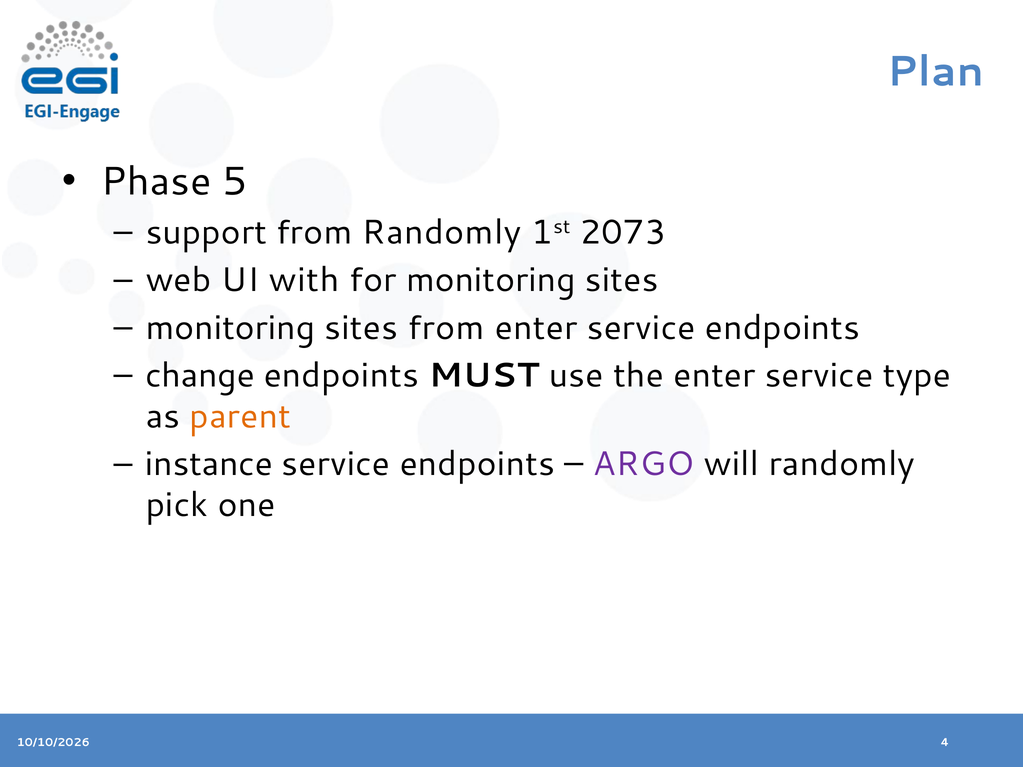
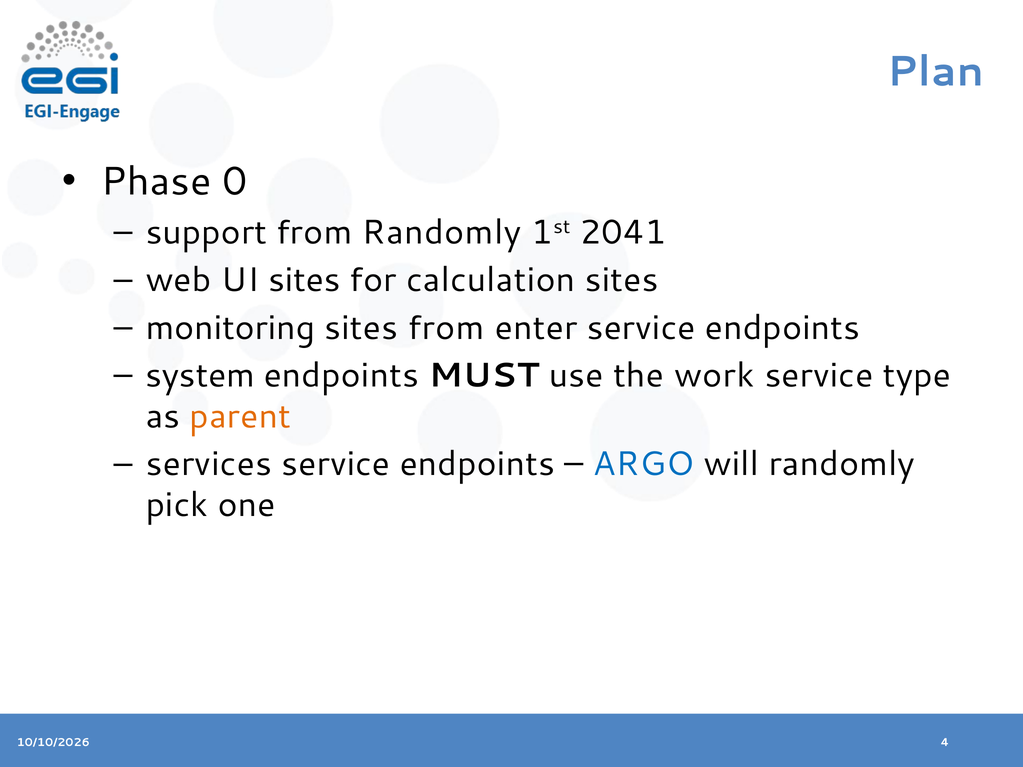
5: 5 -> 0
2073: 2073 -> 2041
UI with: with -> sites
for monitoring: monitoring -> calculation
change: change -> system
the enter: enter -> work
instance: instance -> services
ARGO colour: purple -> blue
